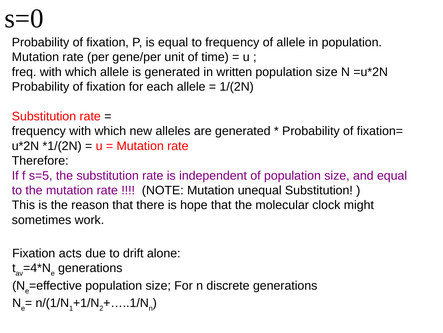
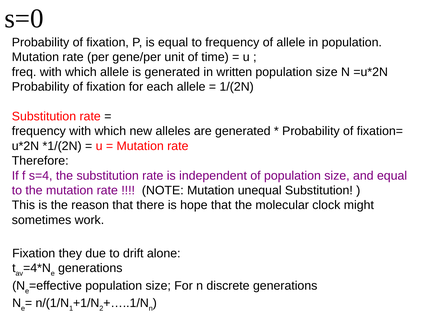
s=5: s=5 -> s=4
acts: acts -> they
